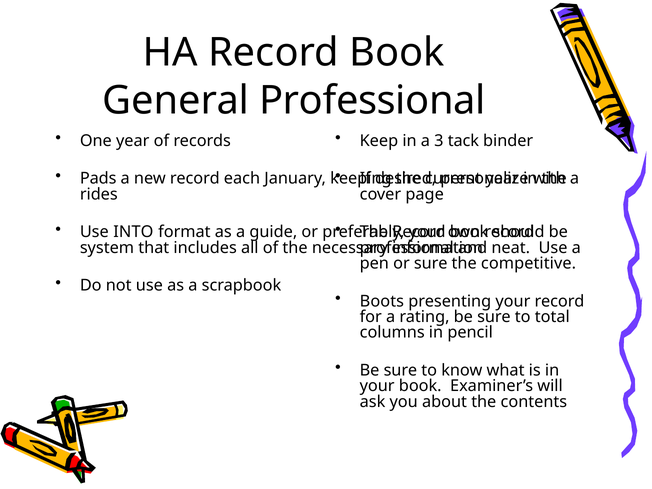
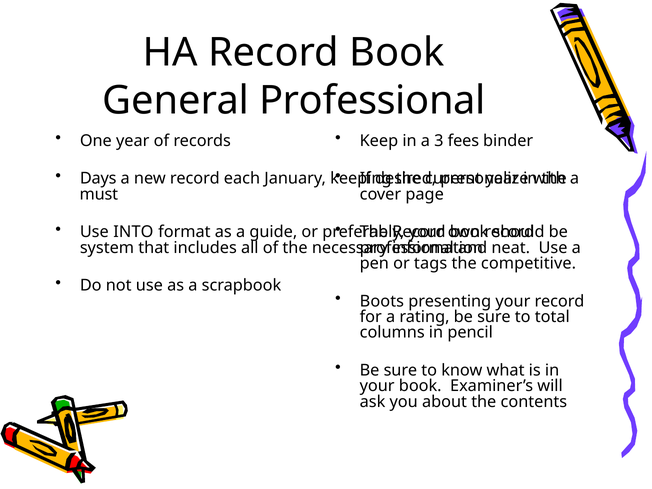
tack: tack -> fees
Pads: Pads -> Days
rides: rides -> must
or sure: sure -> tags
